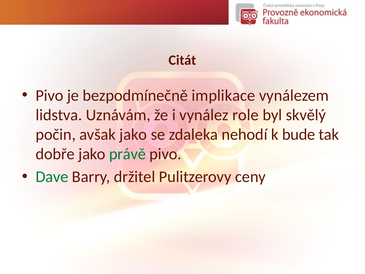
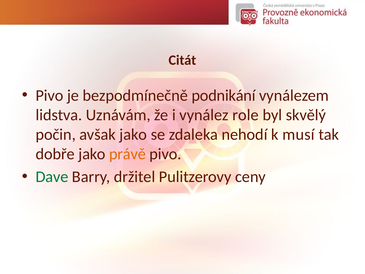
implikace: implikace -> podnikání
bude: bude -> musí
právě colour: green -> orange
